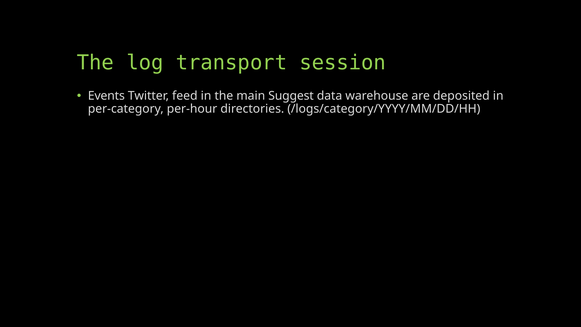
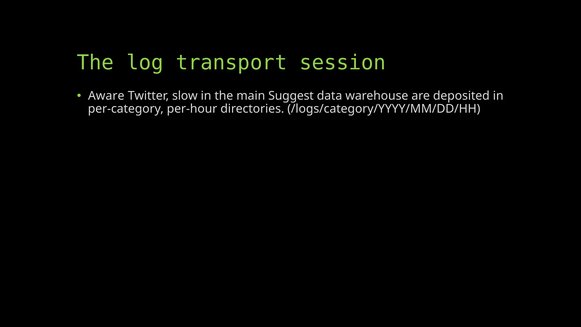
Events: Events -> Aware
feed: feed -> slow
